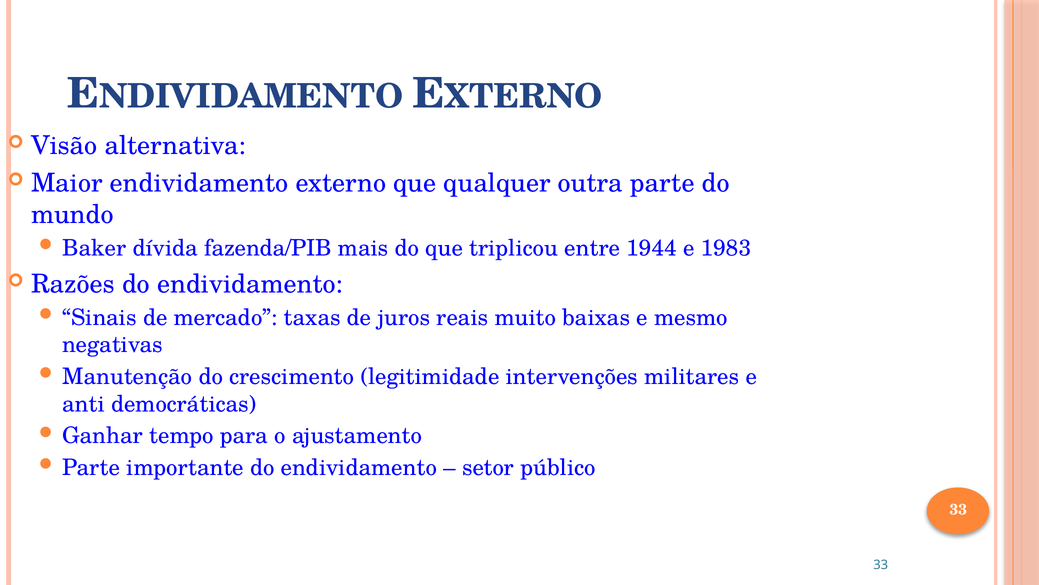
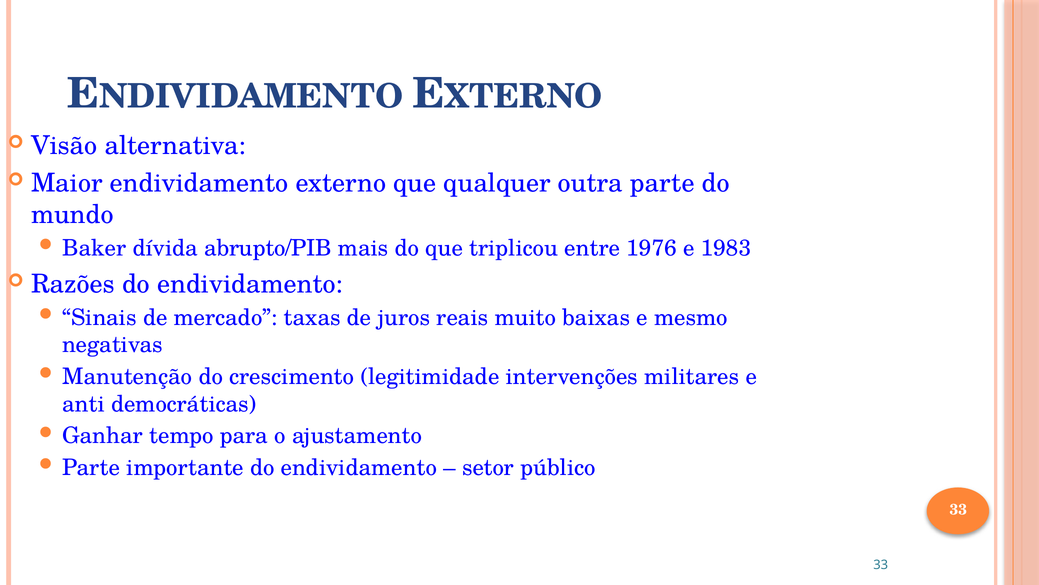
fazenda/PIB: fazenda/PIB -> abrupto/PIB
1944: 1944 -> 1976
